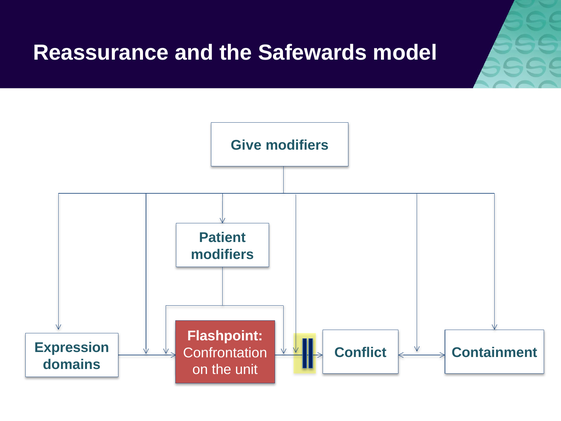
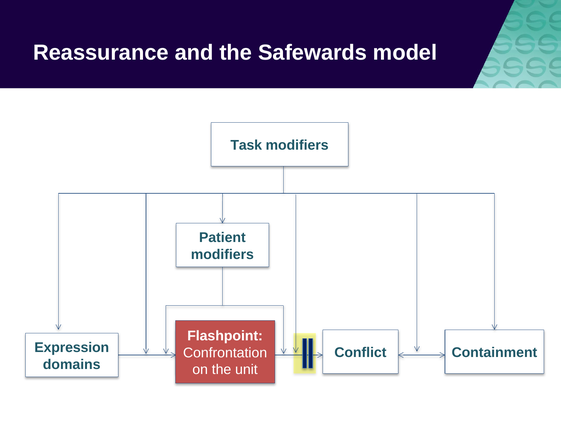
Give: Give -> Task
